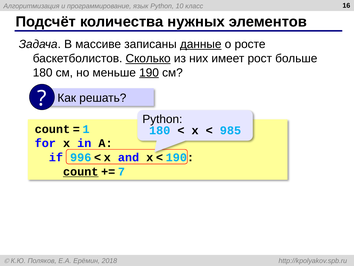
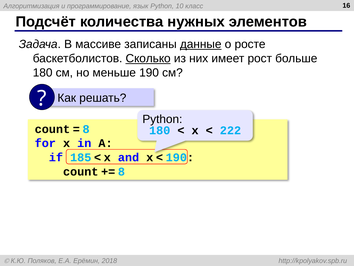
190 at (149, 72) underline: present -> none
1 at (86, 129): 1 -> 8
985: 985 -> 222
996: 996 -> 185
count at (81, 171) underline: present -> none
7 at (121, 171): 7 -> 8
